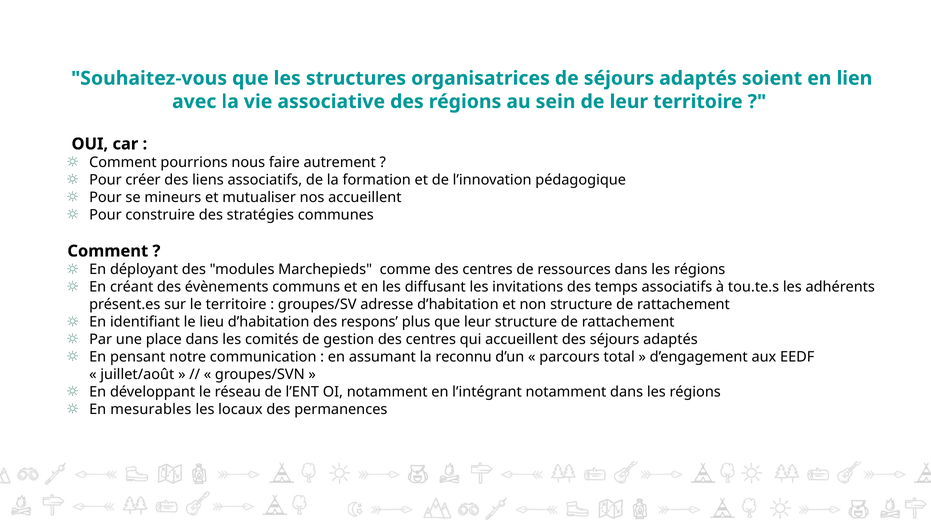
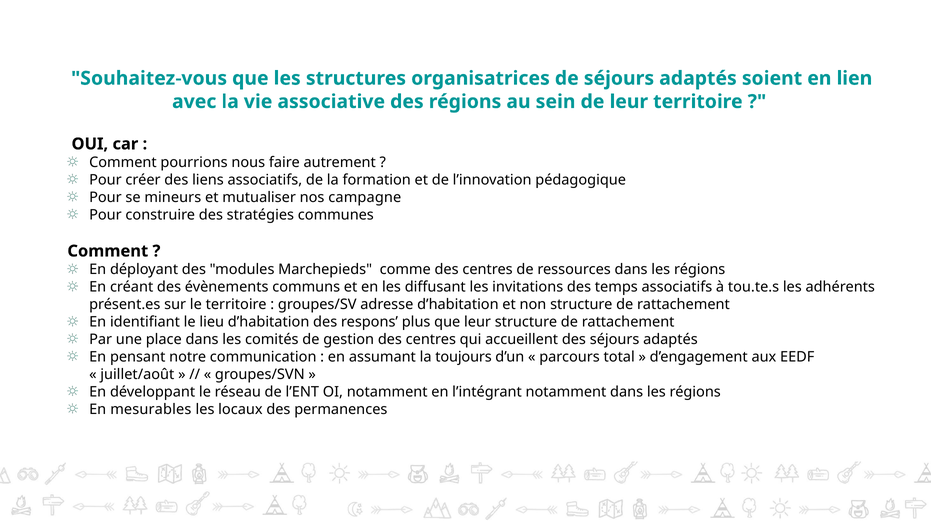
nos accueillent: accueillent -> campagne
reconnu: reconnu -> toujours
